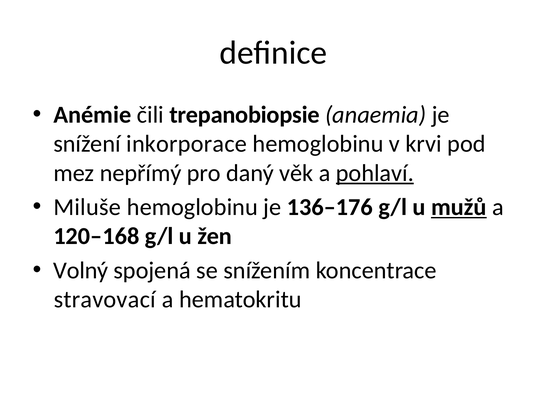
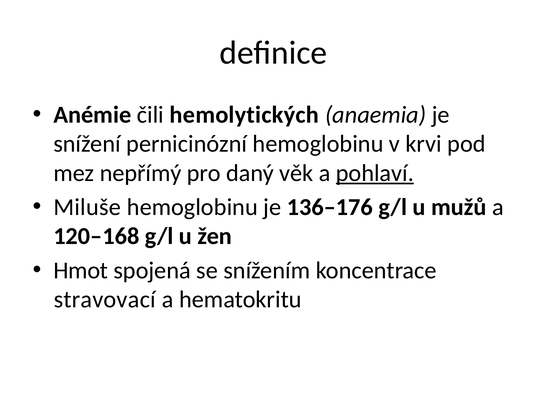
trepanobiopsie: trepanobiopsie -> hemolytických
inkorporace: inkorporace -> pernicinózní
mužů underline: present -> none
Volný: Volný -> Hmot
